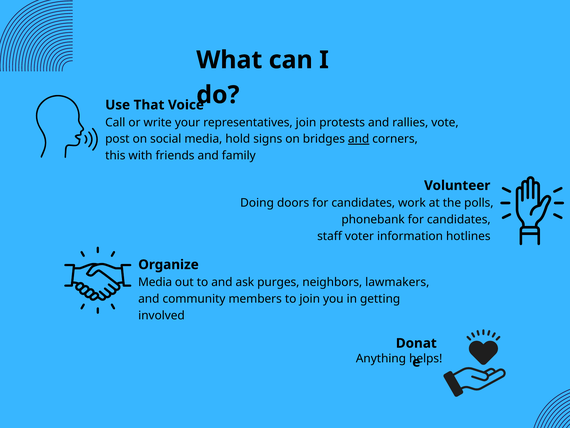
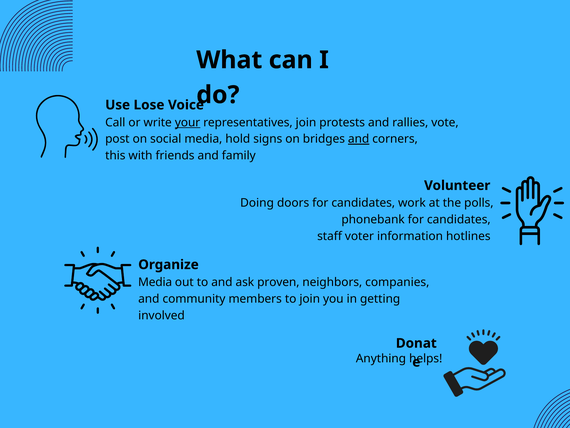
That: That -> Lose
your underline: none -> present
purges: purges -> proven
lawmakers: lawmakers -> companies
